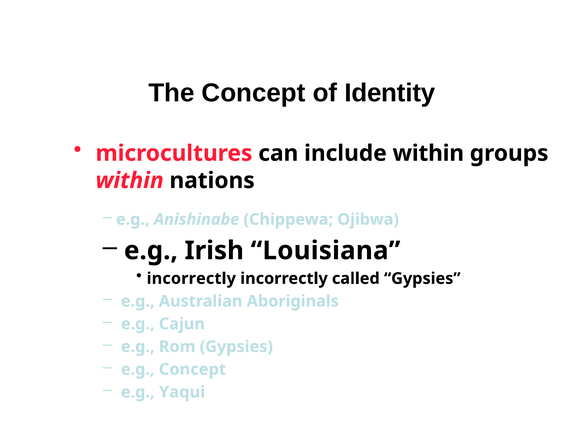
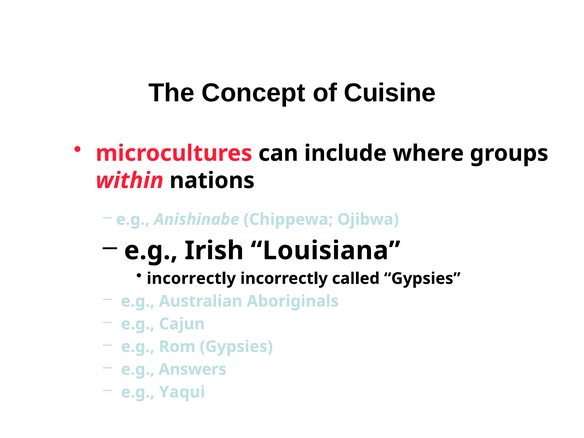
Identity: Identity -> Cuisine
include within: within -> where
e.g Concept: Concept -> Answers
